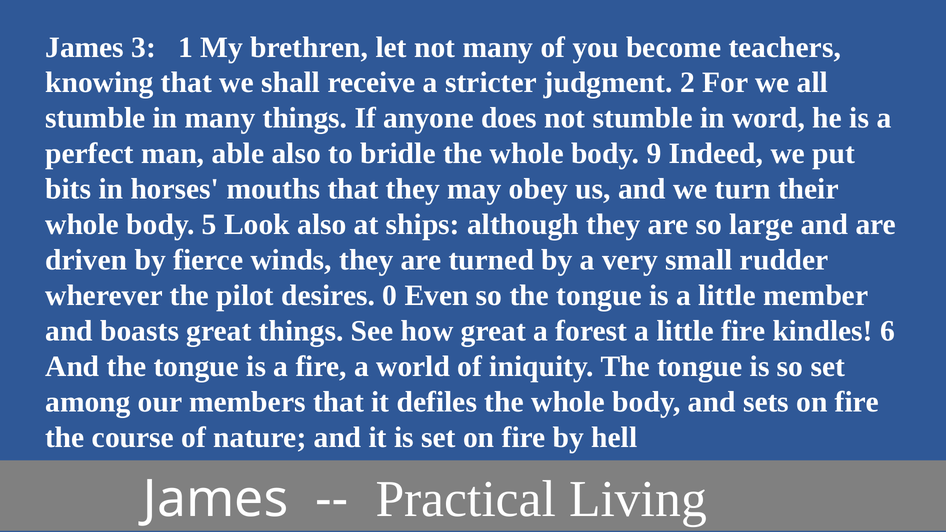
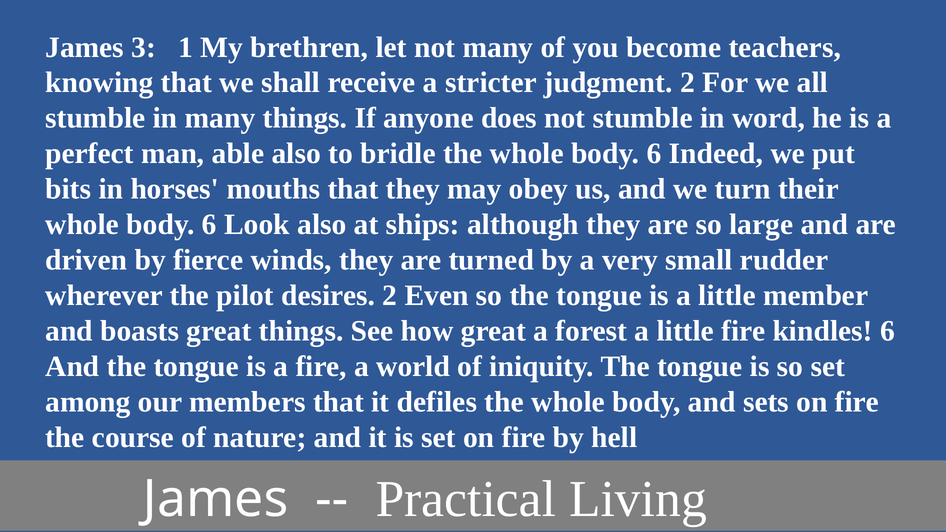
the whole body 9: 9 -> 6
5 at (209, 225): 5 -> 6
desires 0: 0 -> 2
